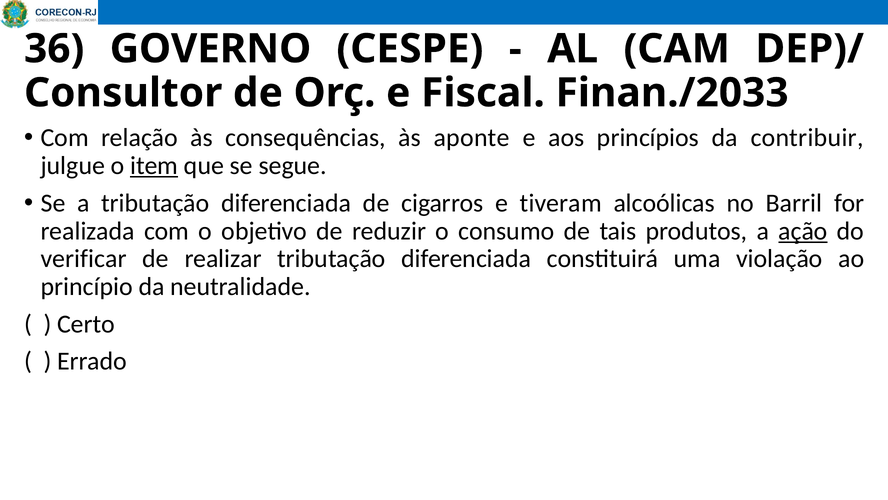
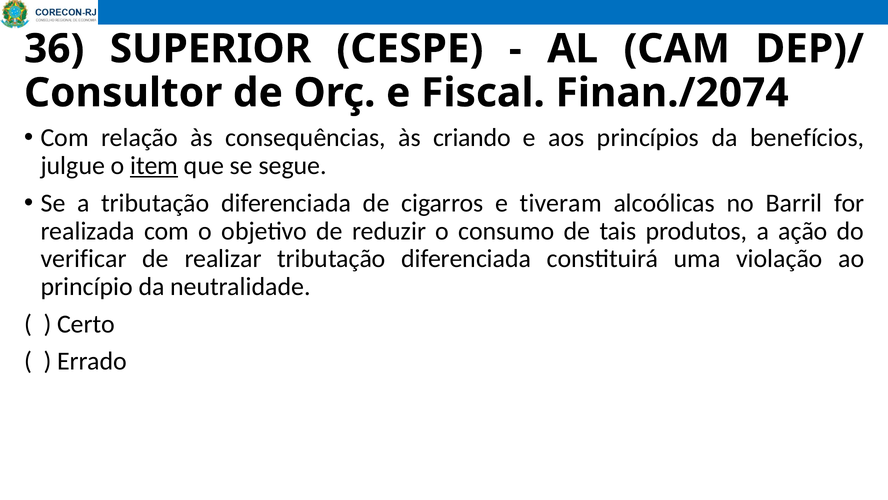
GOVERNO: GOVERNO -> SUPERIOR
Finan./2033: Finan./2033 -> Finan./2074
aponte: aponte -> criando
contribuir: contribuir -> benefícios
ação underline: present -> none
